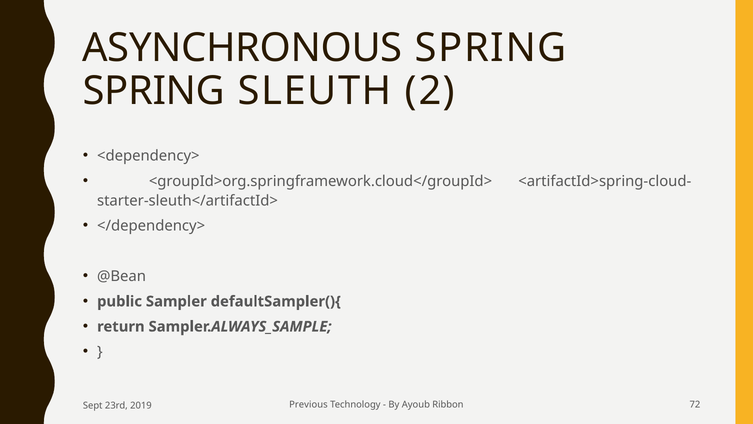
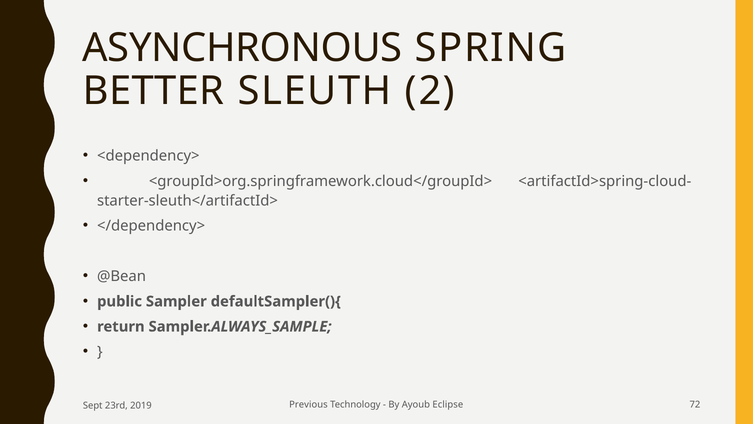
SPRING at (154, 91): SPRING -> BETTER
Ribbon: Ribbon -> Eclipse
